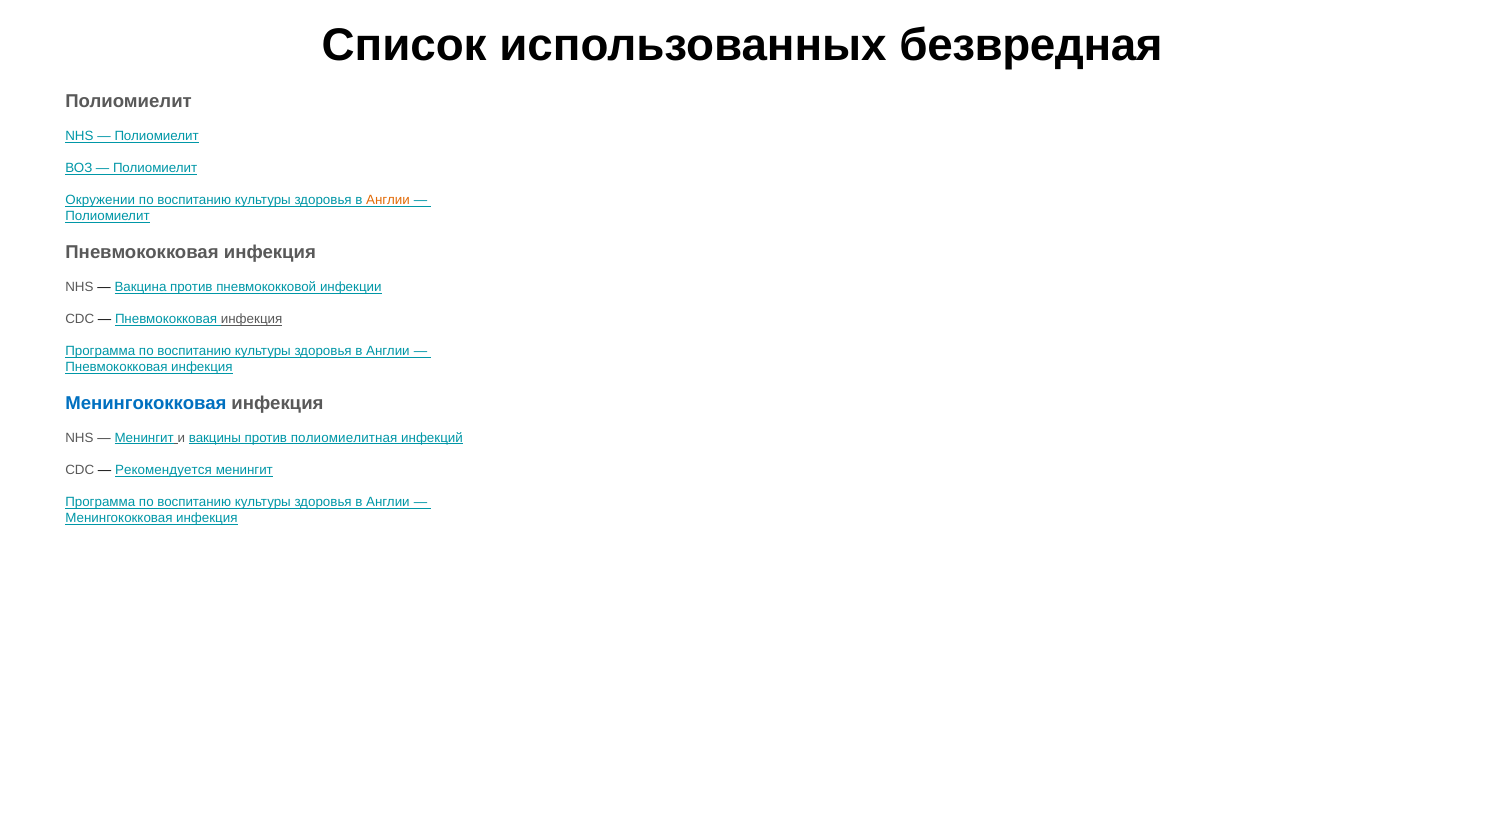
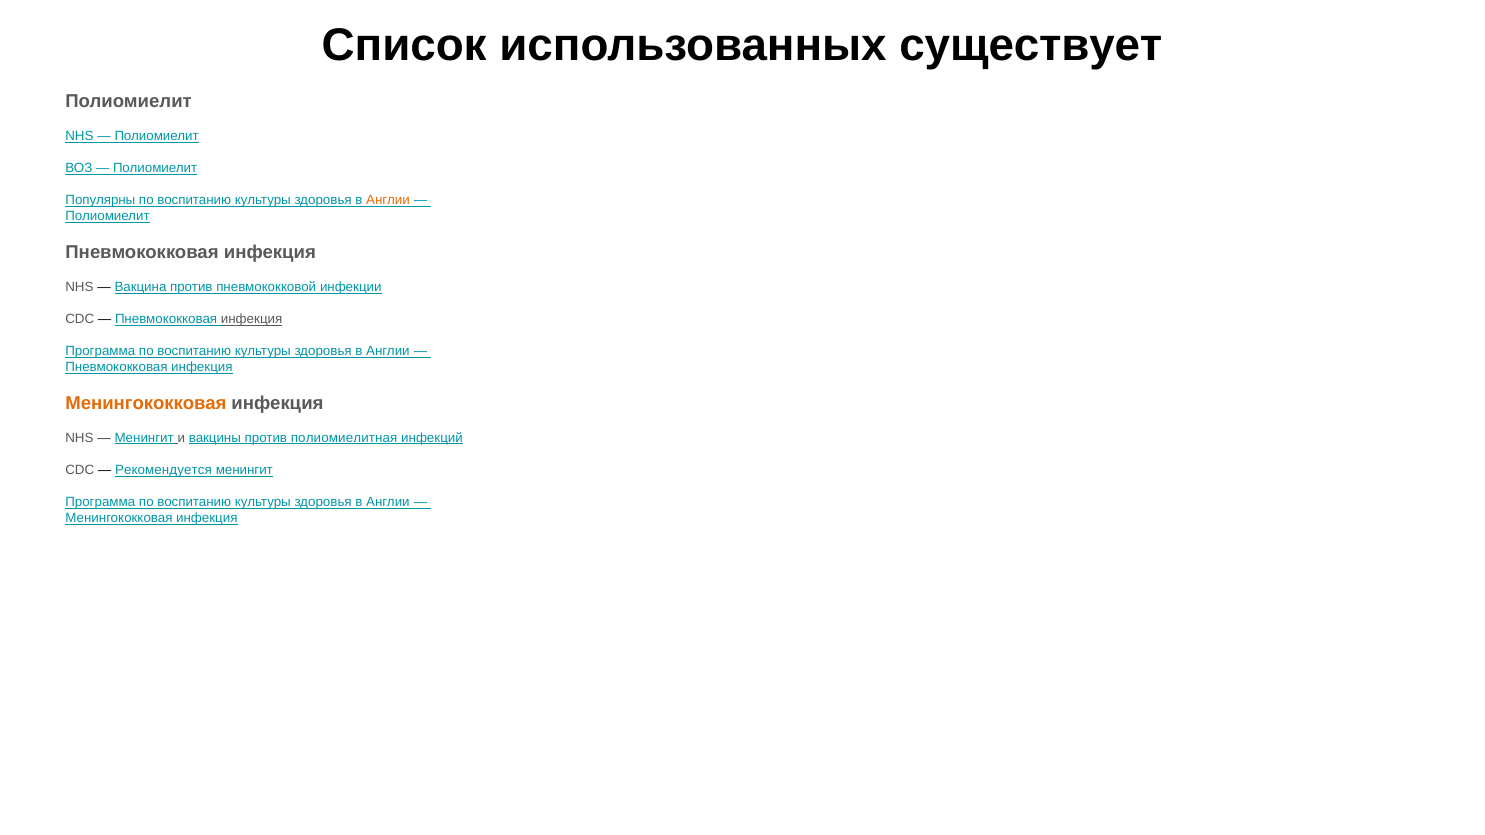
безвредная: безвредная -> существует
Окружении: Окружении -> Популярны
Менингококковая at (146, 403) colour: blue -> orange
